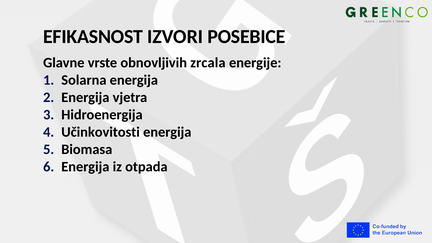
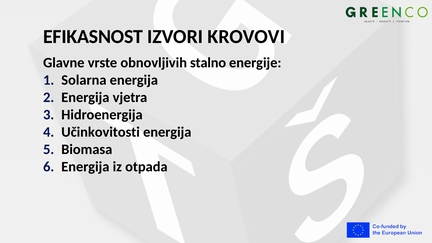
POSEBICE: POSEBICE -> KROVOVI
zrcala: zrcala -> stalno
